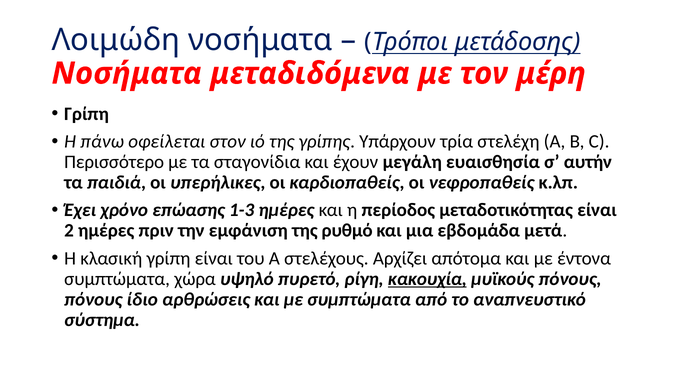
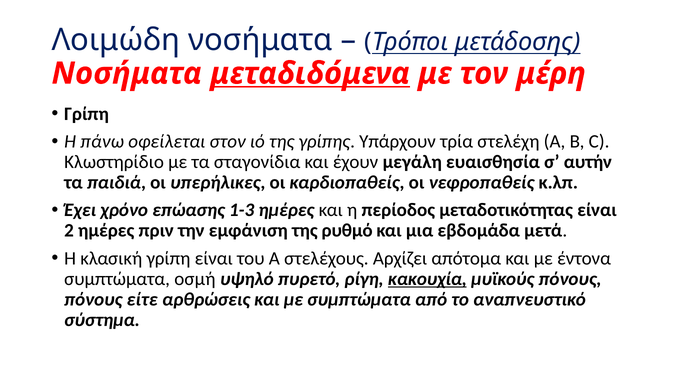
μεταδιδόμενα underline: none -> present
Περισσότερο: Περισσότερο -> Κλωστηρίδιο
χώρα: χώρα -> οσμή
ίδιο: ίδιο -> είτε
